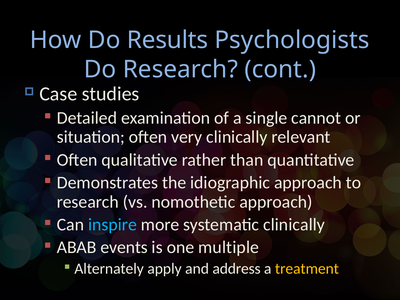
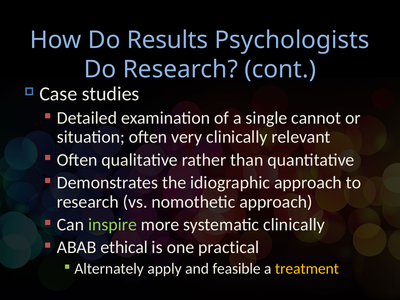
inspire colour: light blue -> light green
events: events -> ethical
multiple: multiple -> practical
address: address -> feasible
